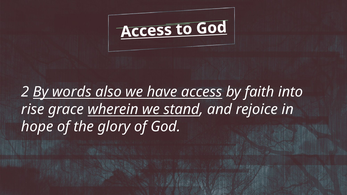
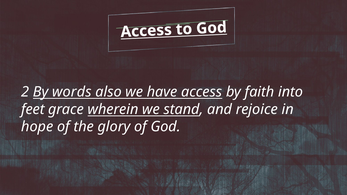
rise: rise -> feet
